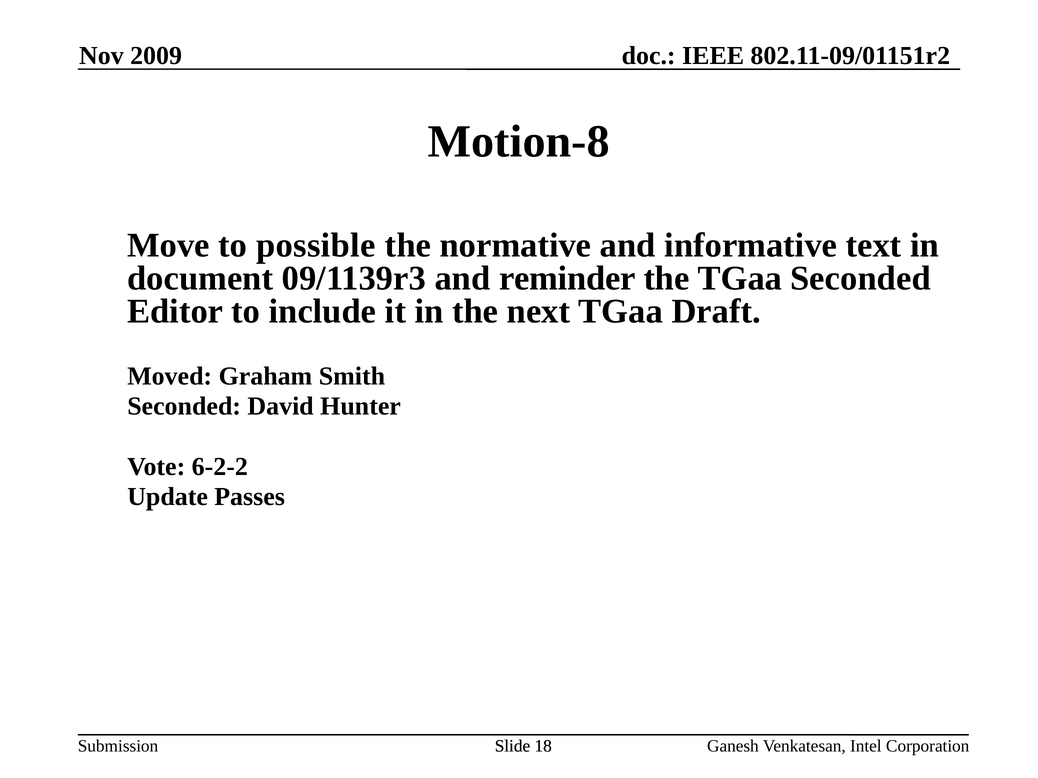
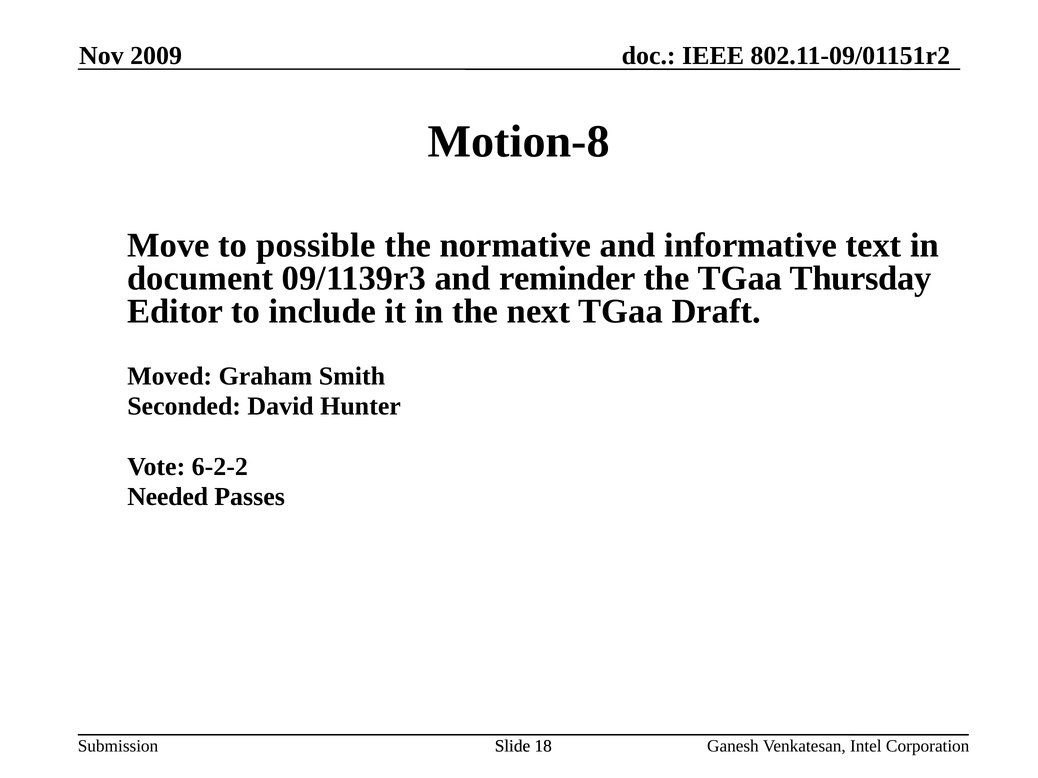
TGaa Seconded: Seconded -> Thursday
Update: Update -> Needed
